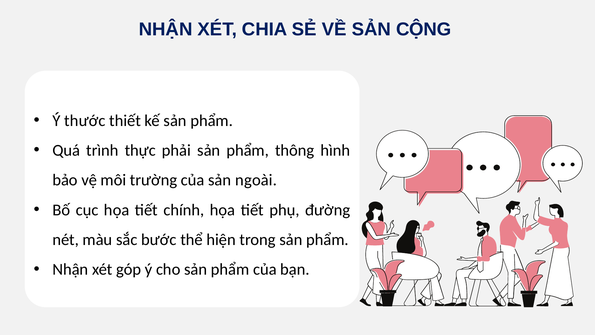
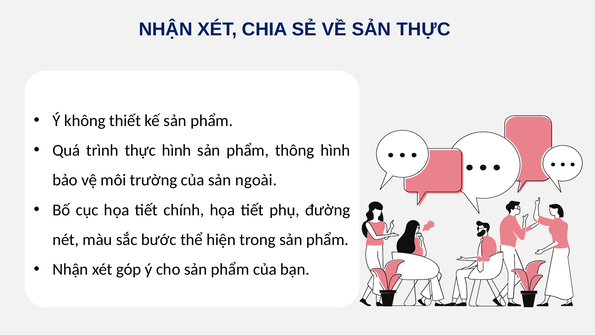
SẢN CỘNG: CỘNG -> THỰC
thước: thước -> không
thực phải: phải -> hình
